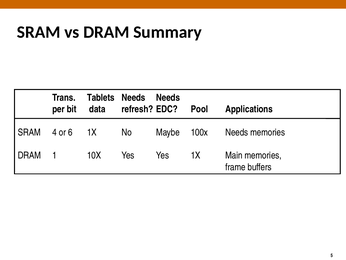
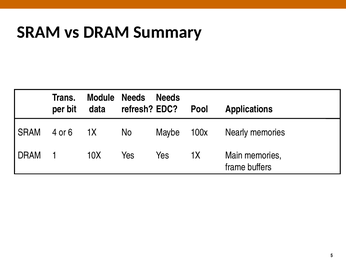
Tablets: Tablets -> Module
100x Needs: Needs -> Nearly
